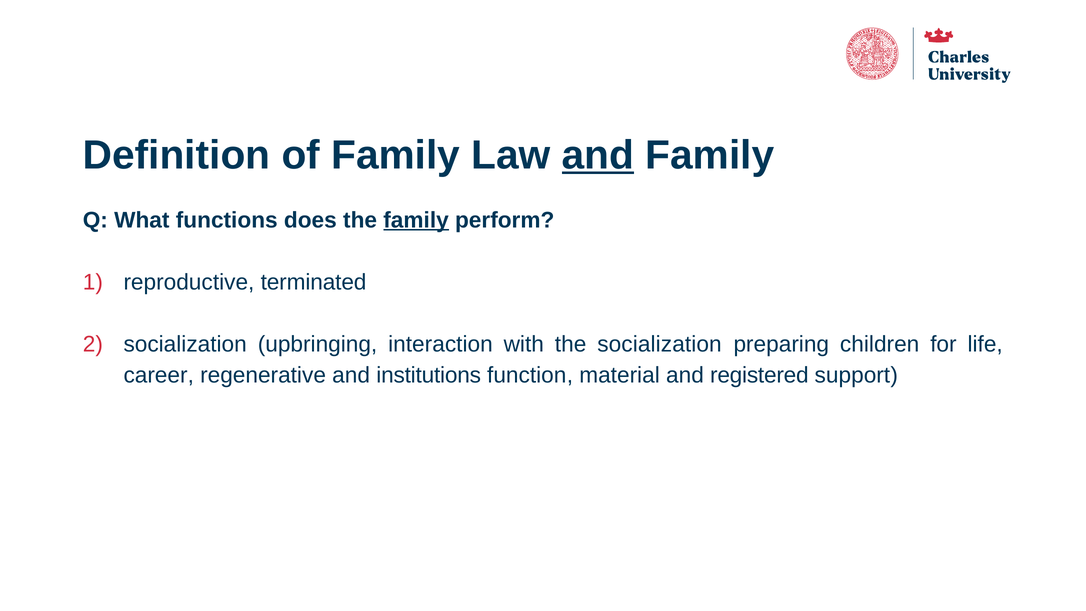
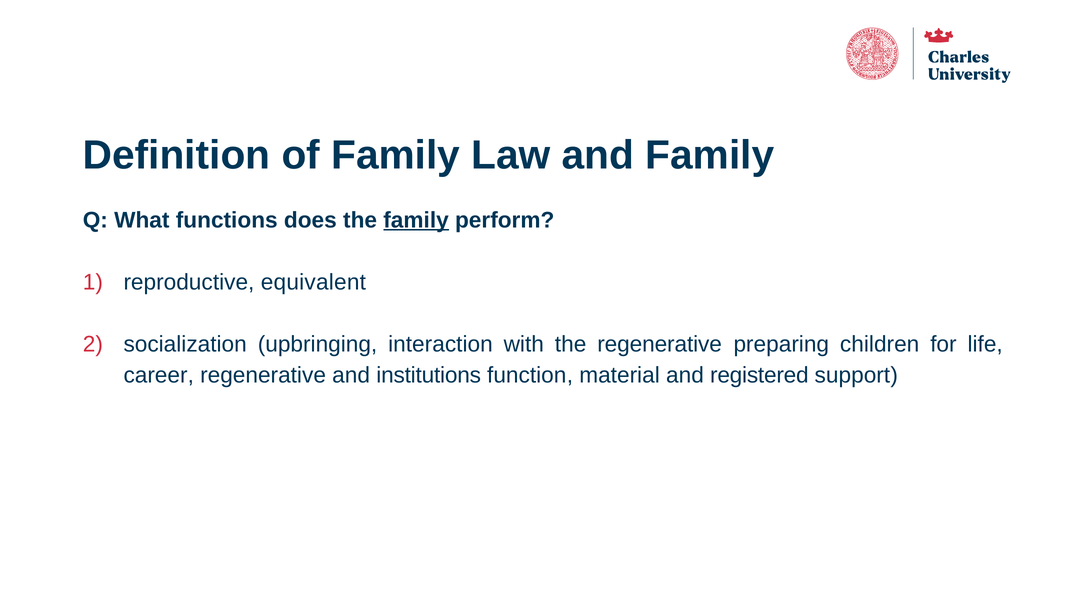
and at (598, 155) underline: present -> none
terminated: terminated -> equivalent
the socialization: socialization -> regenerative
